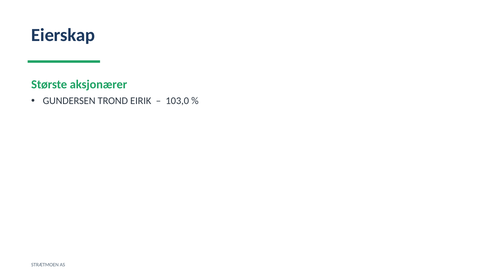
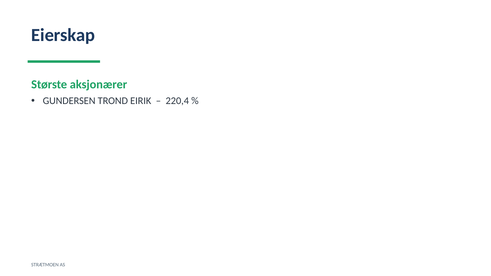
103,0: 103,0 -> 220,4
